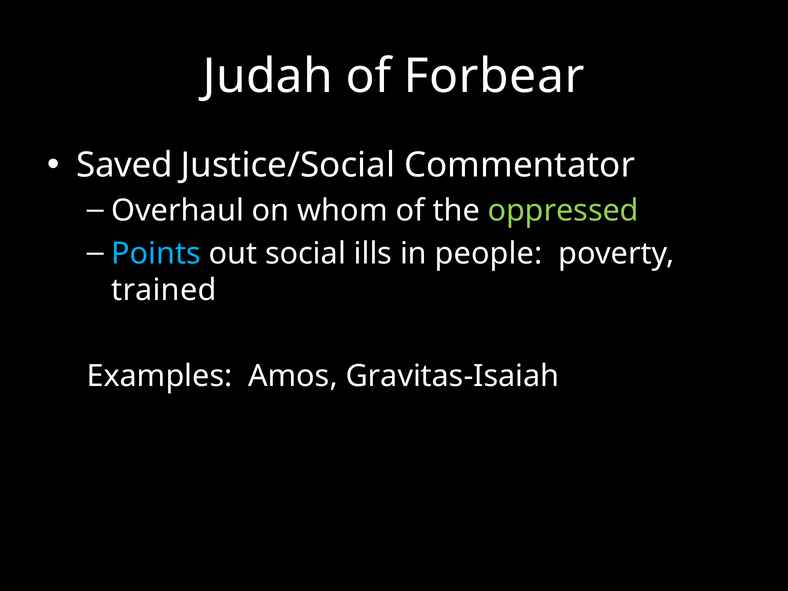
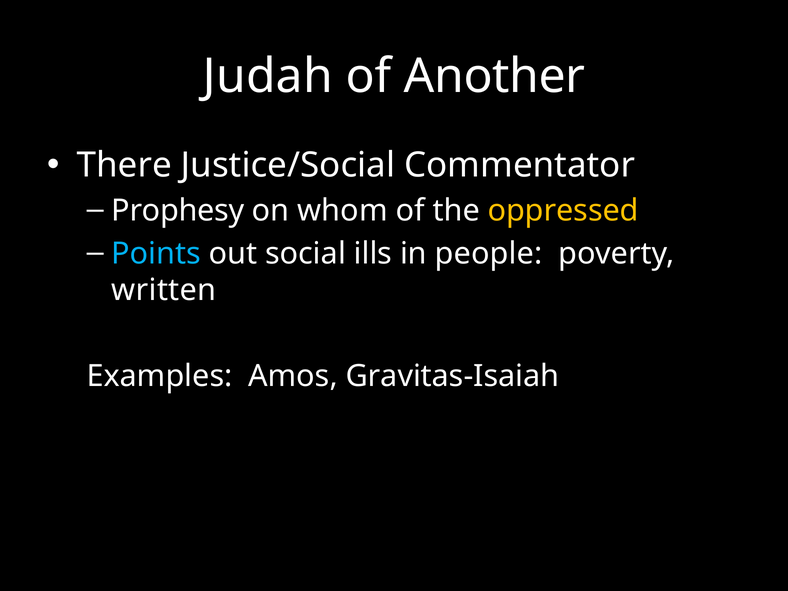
Forbear: Forbear -> Another
Saved: Saved -> There
Overhaul: Overhaul -> Prophesy
oppressed colour: light green -> yellow
trained: trained -> written
